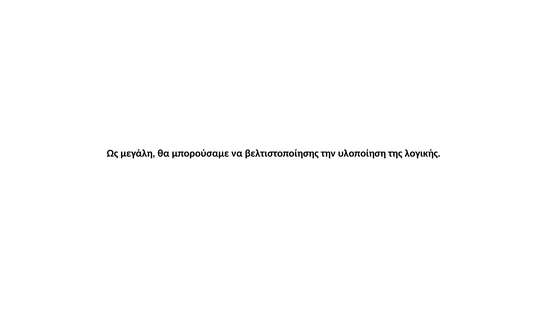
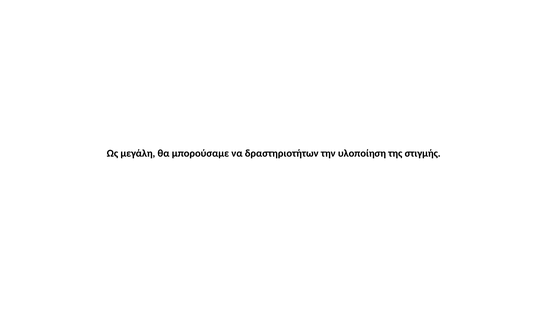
βελτιστοποίησης: βελτιστοποίησης -> δραστηριοτήτων
λογικής: λογικής -> στιγμής
